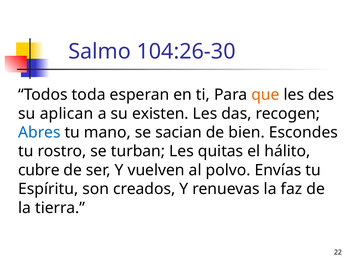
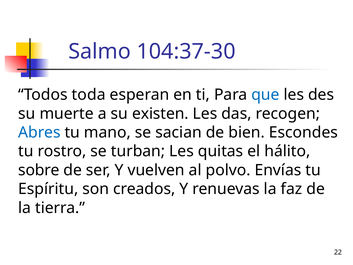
104:26-30: 104:26-30 -> 104:37-30
que colour: orange -> blue
aplican: aplican -> muerte
cubre: cubre -> sobre
